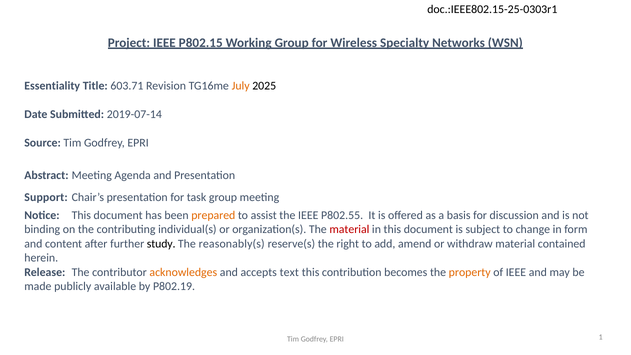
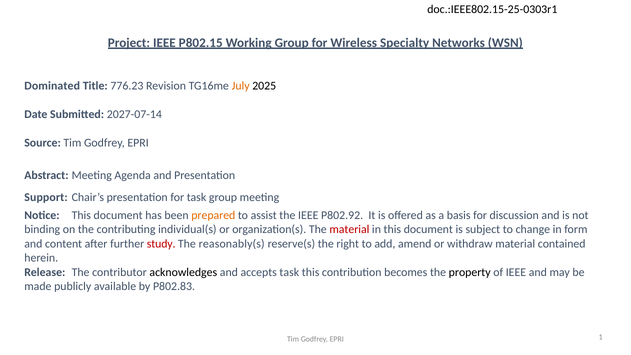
Essentiality: Essentiality -> Dominated
603.71: 603.71 -> 776.23
2019-07-14: 2019-07-14 -> 2027-07-14
P802.55: P802.55 -> P802.92
study colour: black -> red
acknowledges colour: orange -> black
accepts text: text -> task
property colour: orange -> black
P802.19: P802.19 -> P802.83
